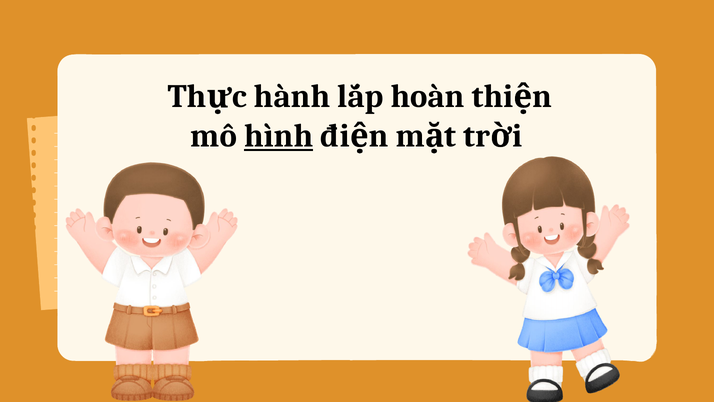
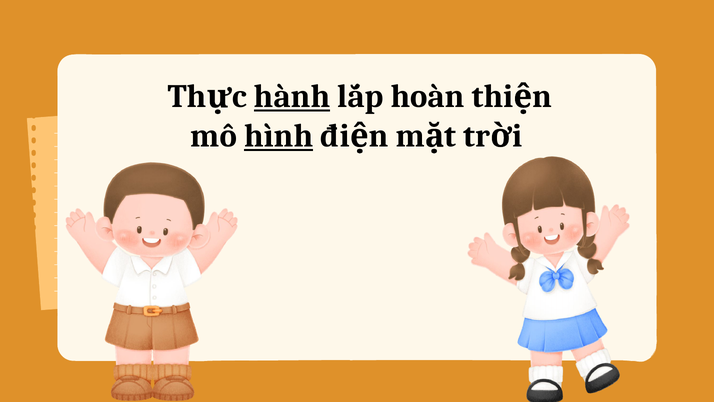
hành underline: none -> present
